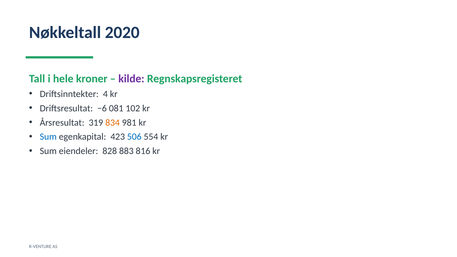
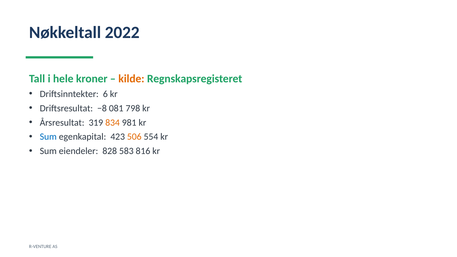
2020: 2020 -> 2022
kilde colour: purple -> orange
4: 4 -> 6
−6: −6 -> −8
102: 102 -> 798
506 colour: blue -> orange
883: 883 -> 583
